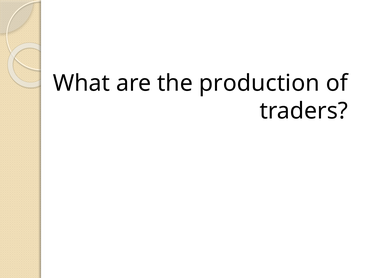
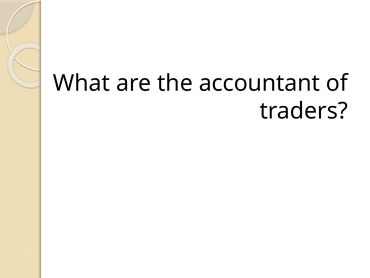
production: production -> accountant
